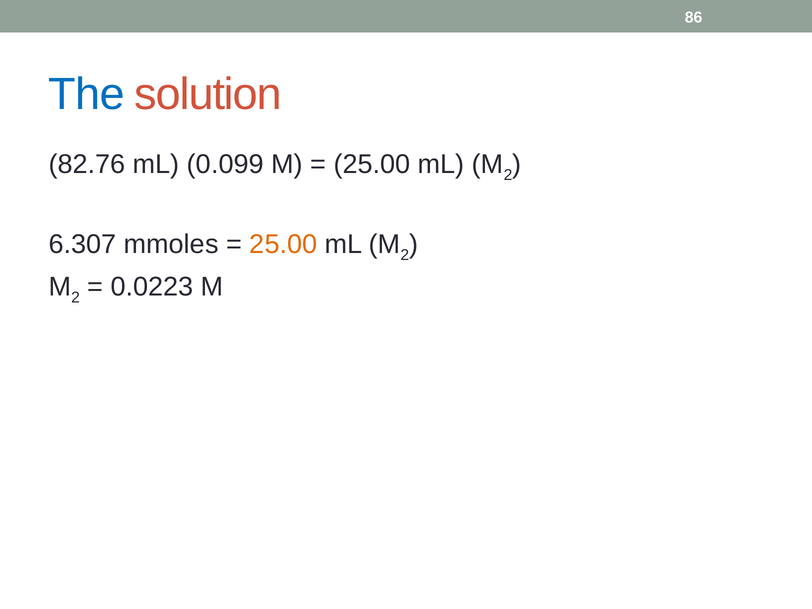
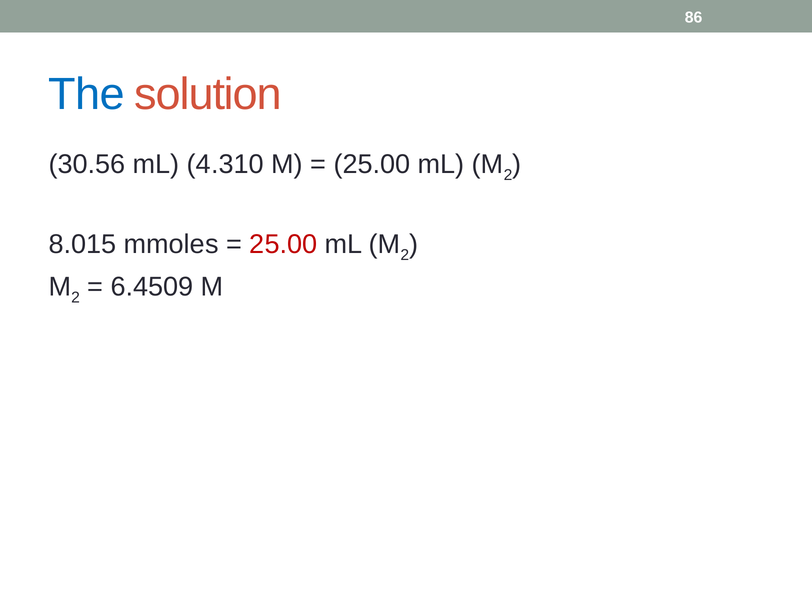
82.76: 82.76 -> 30.56
0.099: 0.099 -> 4.310
6.307: 6.307 -> 8.015
25.00 at (283, 245) colour: orange -> red
0.0223: 0.0223 -> 6.4509
